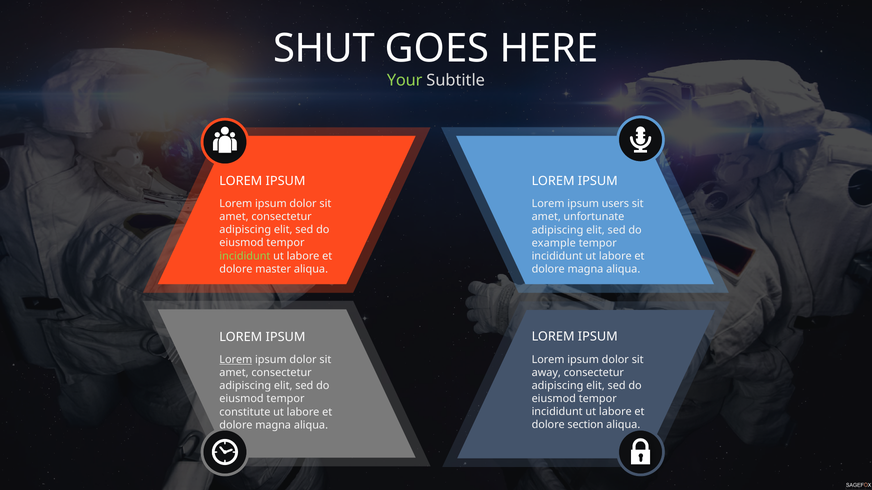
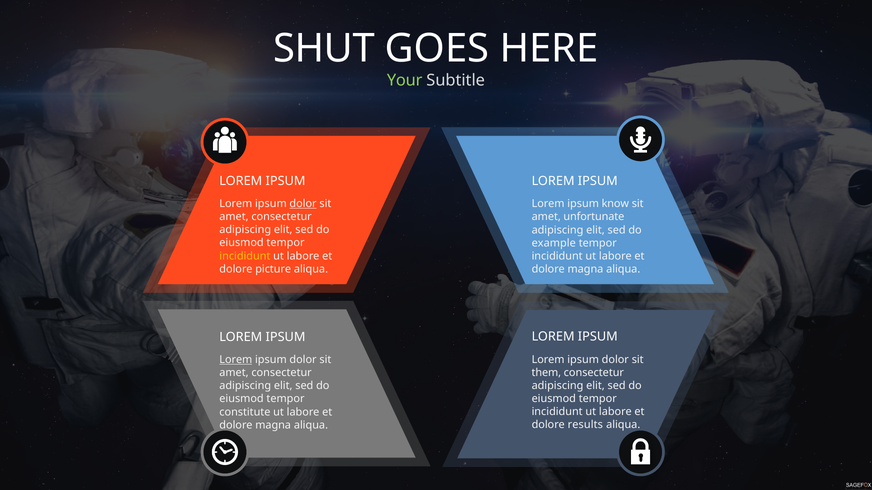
dolor at (303, 204) underline: none -> present
users: users -> know
incididunt at (245, 256) colour: light green -> yellow
master: master -> picture
away: away -> them
section: section -> results
